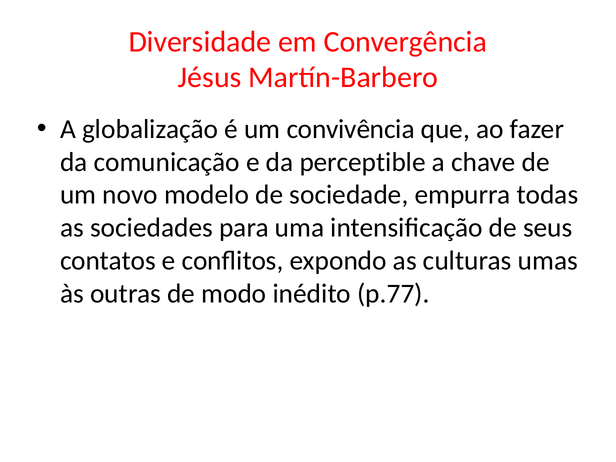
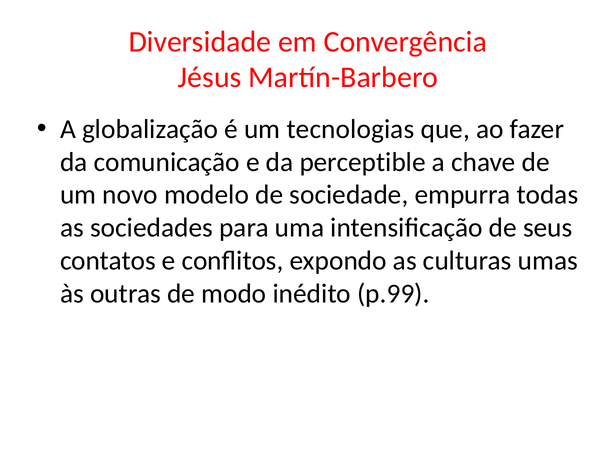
convivência: convivência -> tecnologias
p.77: p.77 -> p.99
